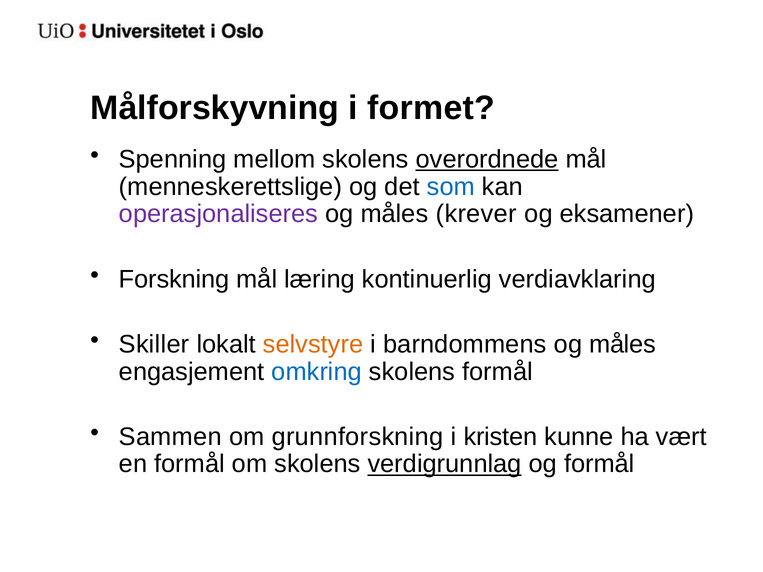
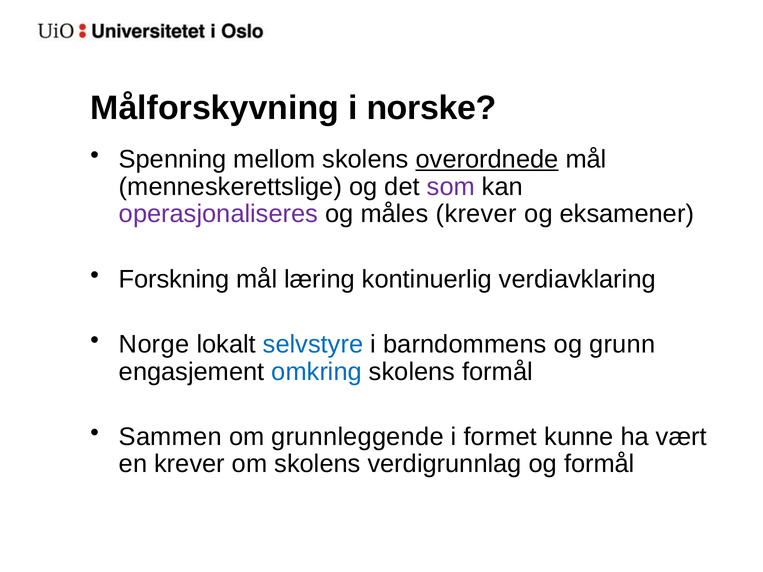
formet: formet -> norske
som colour: blue -> purple
Skiller: Skiller -> Norge
selvstyre colour: orange -> blue
måles at (623, 344): måles -> grunn
grunnforskning: grunnforskning -> grunnleggende
kristen: kristen -> formet
en formål: formål -> krever
verdigrunnlag underline: present -> none
